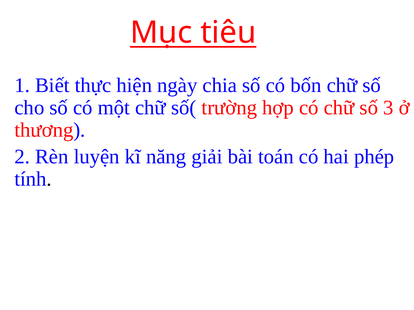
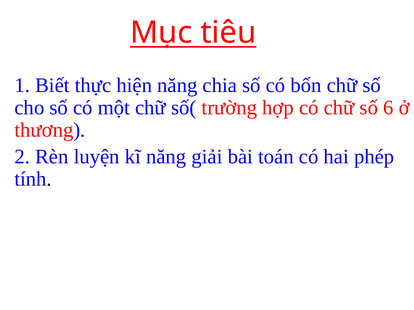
hiện ngày: ngày -> năng
3: 3 -> 6
